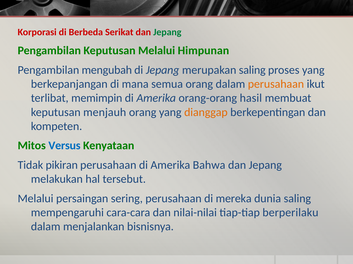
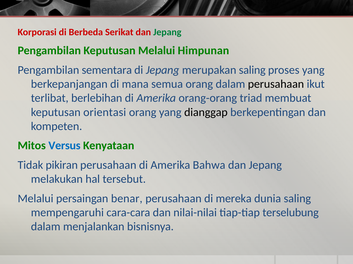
mengubah: mengubah -> sementara
perusahaan at (276, 84) colour: orange -> black
memimpin: memimpin -> berlebihan
hasil: hasil -> triad
menjauh: menjauh -> orientasi
dianggap colour: orange -> black
sering: sering -> benar
berperilaku: berperilaku -> terselubung
